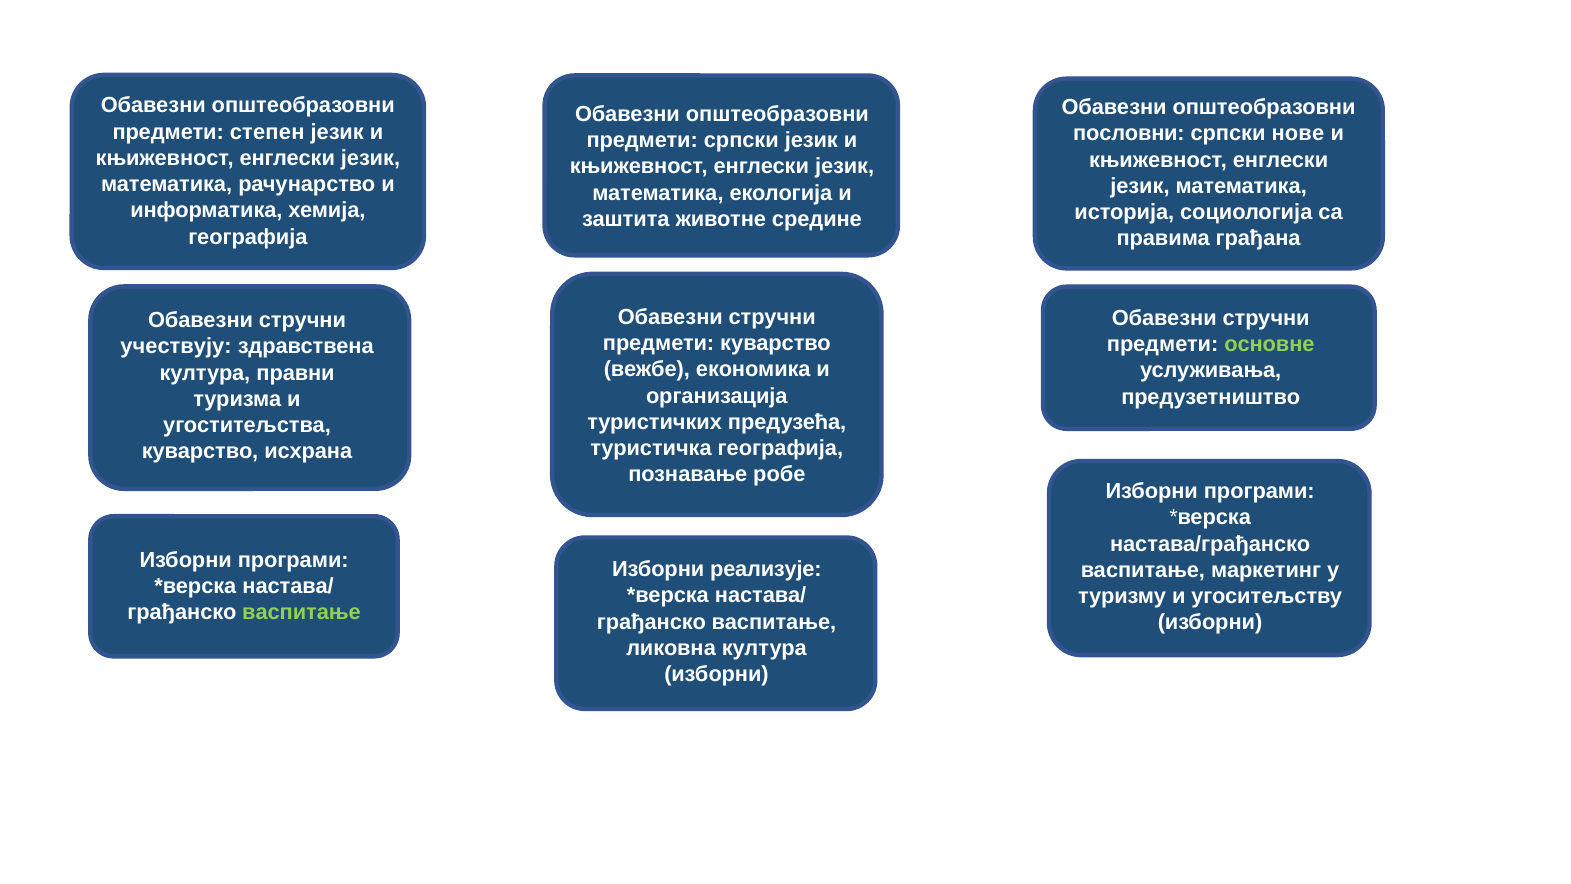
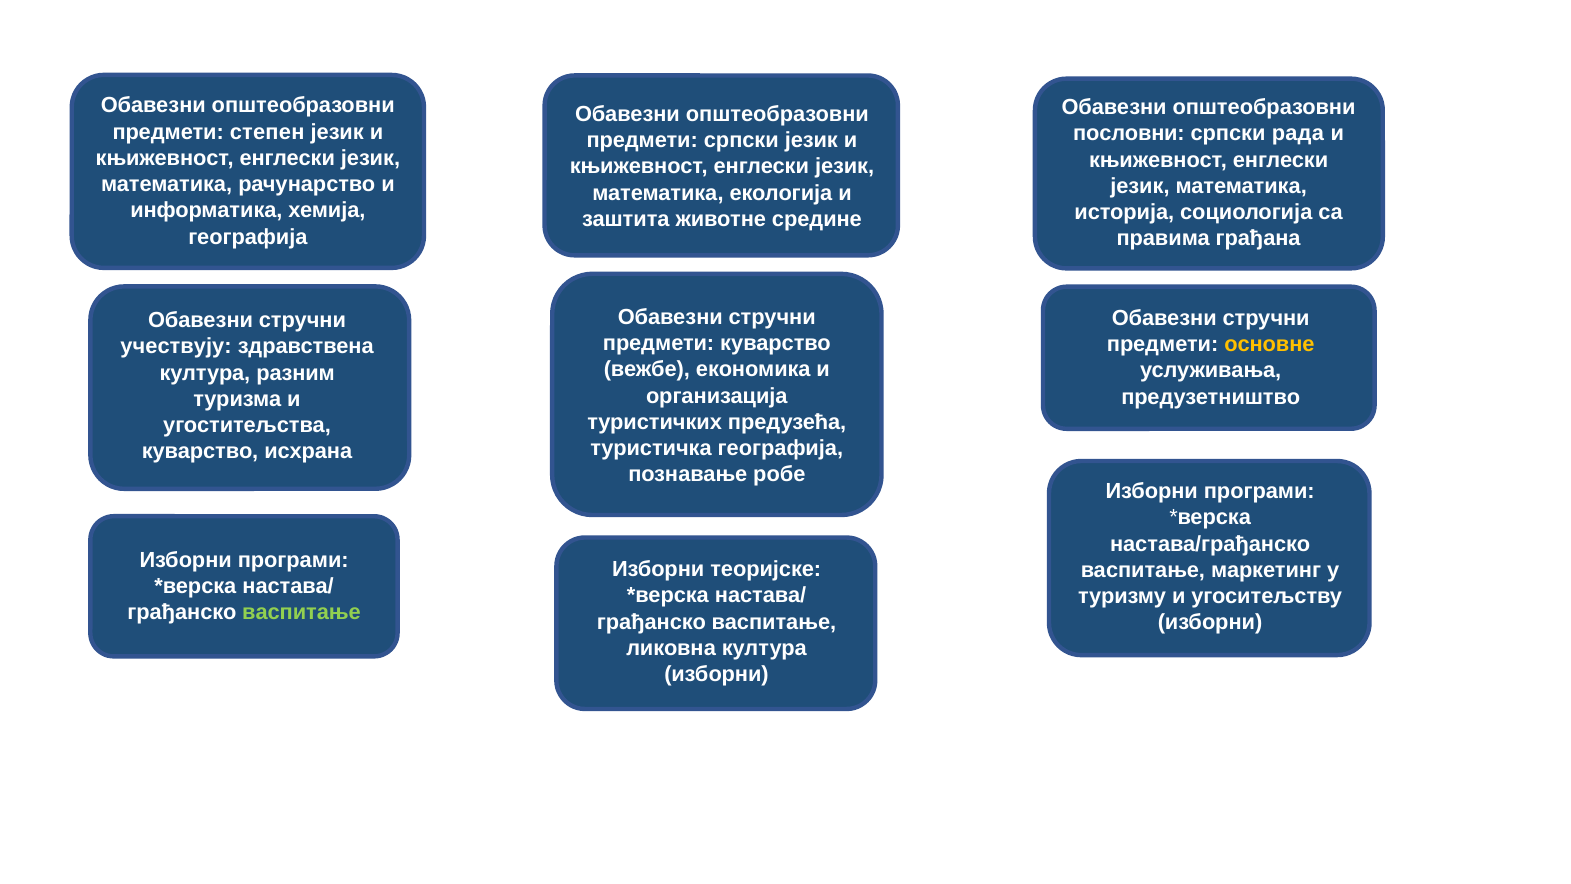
нове: нове -> рада
основне colour: light green -> yellow
правни: правни -> разним
реализује: реализује -> теоријске
